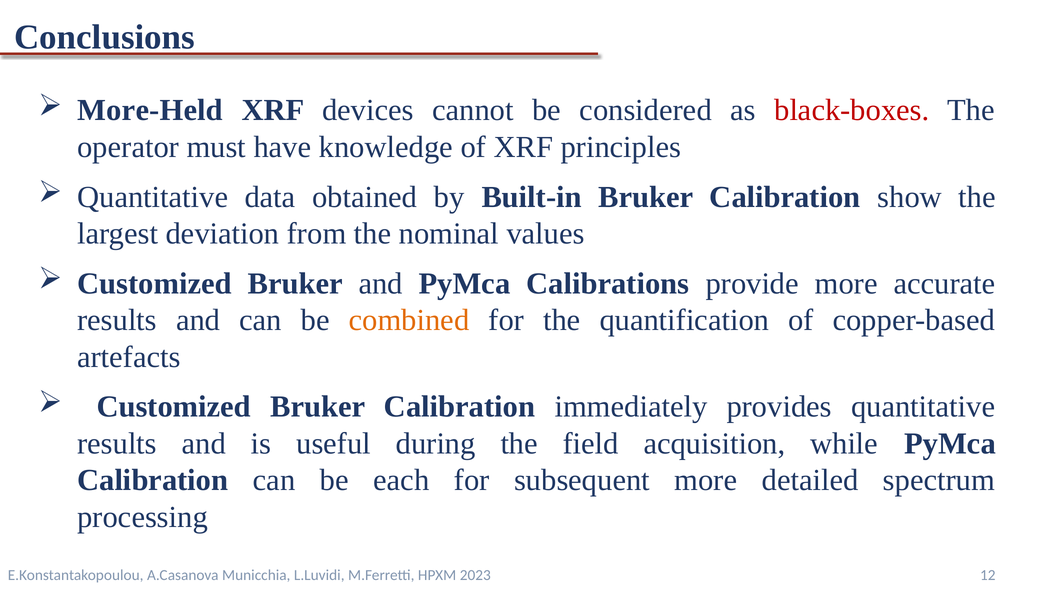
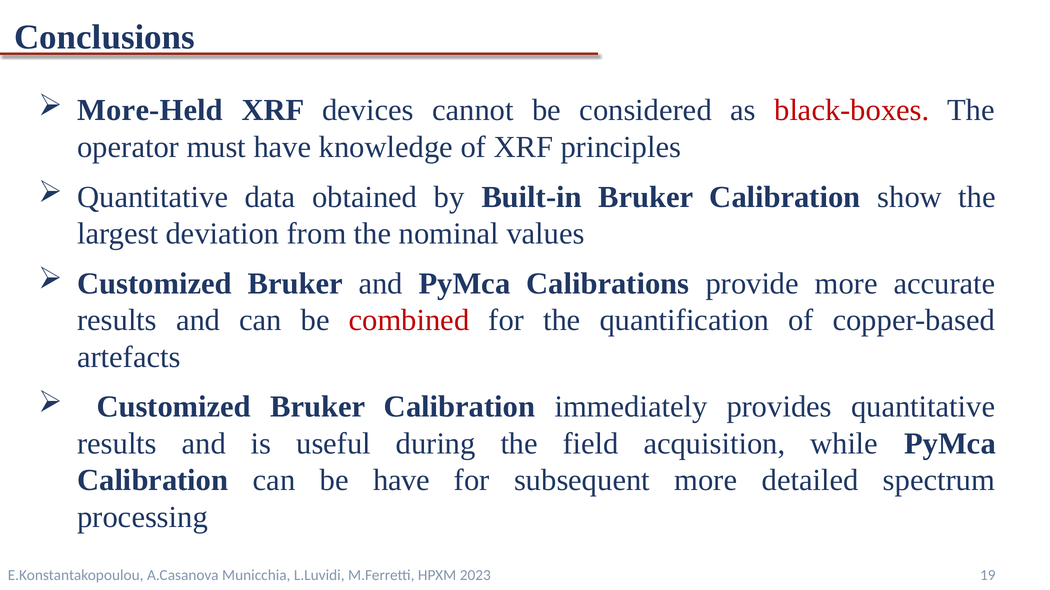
combined colour: orange -> red
be each: each -> have
12: 12 -> 19
